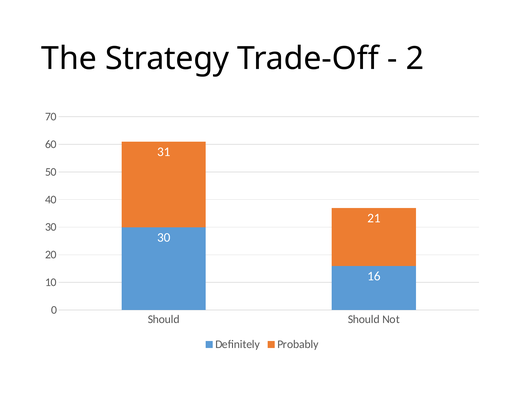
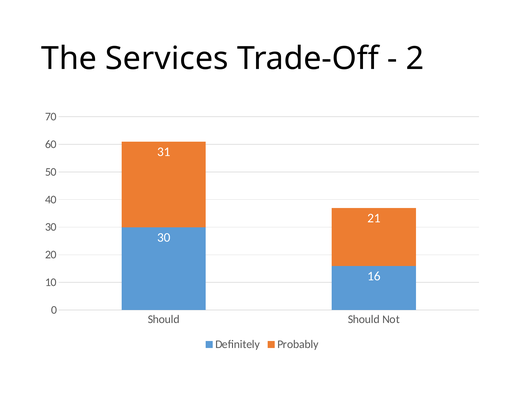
Strategy: Strategy -> Services
